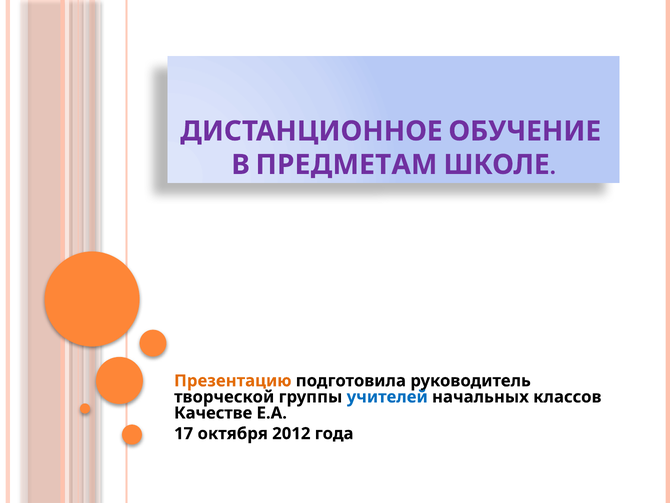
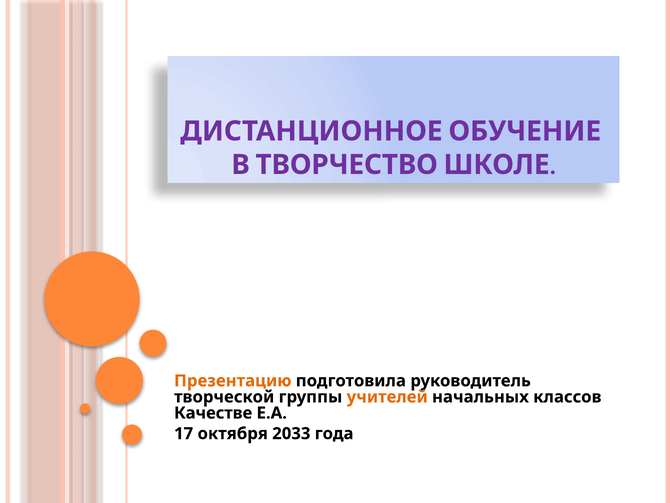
ПРЕДМЕТАМ: ПРЕДМЕТАМ -> ТВОРЧЕСТВО
учителей colour: blue -> orange
2012: 2012 -> 2033
